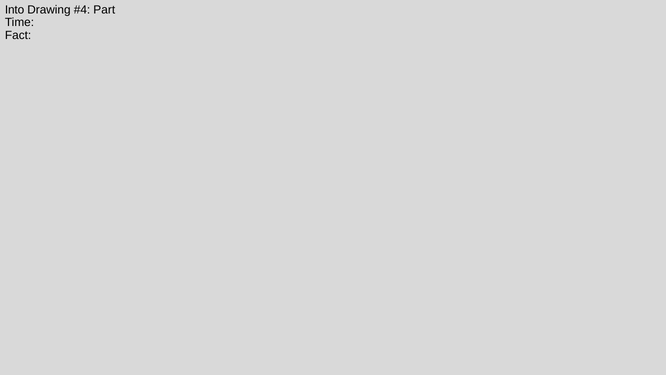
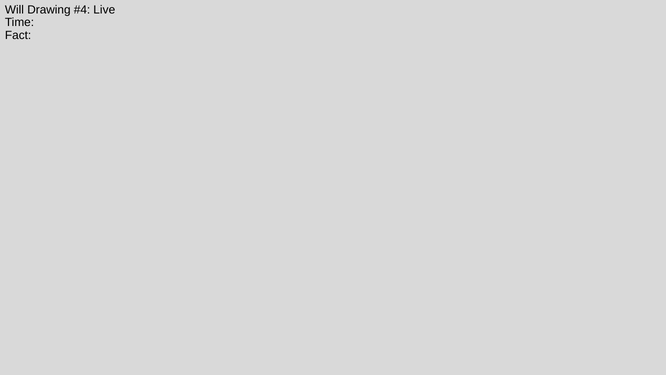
Into: Into -> Will
Part: Part -> Live
